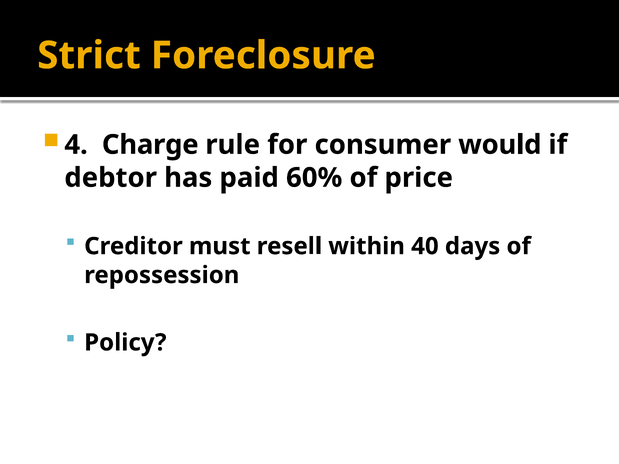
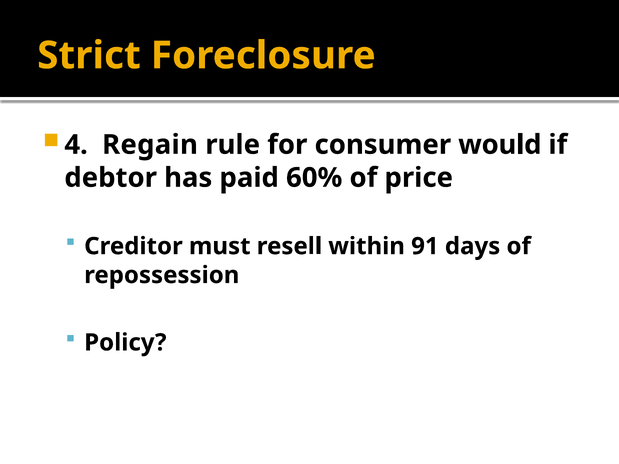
Charge: Charge -> Regain
40: 40 -> 91
